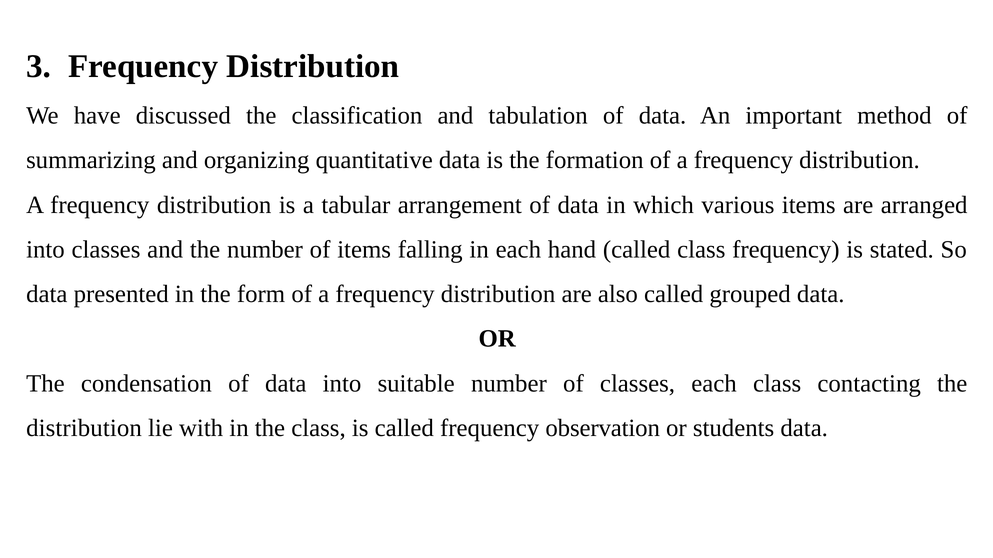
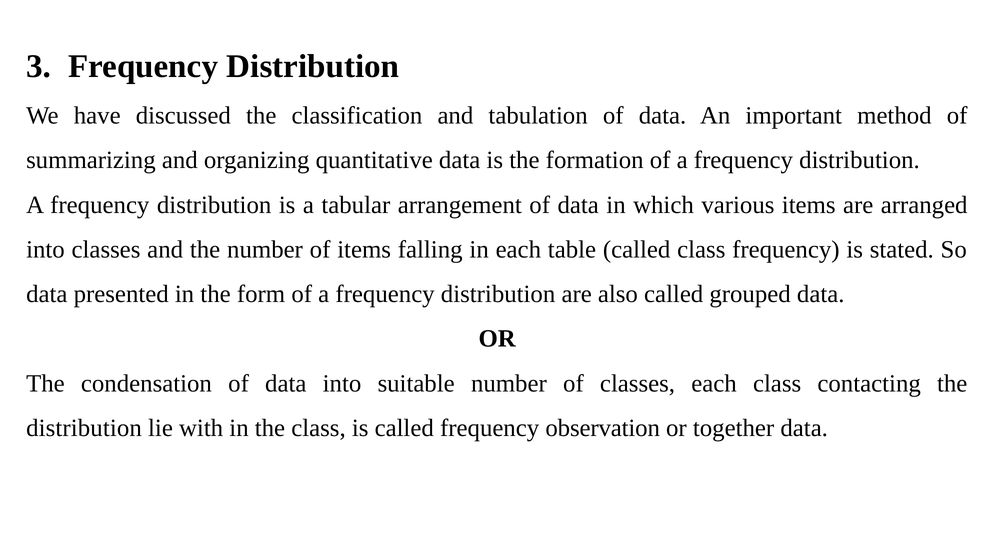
hand: hand -> table
students: students -> together
